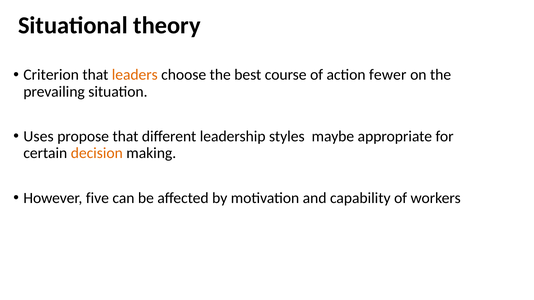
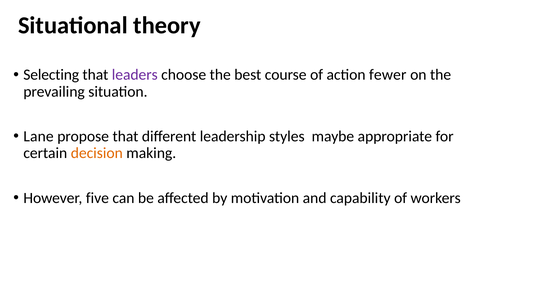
Criterion: Criterion -> Selecting
leaders colour: orange -> purple
Uses: Uses -> Lane
